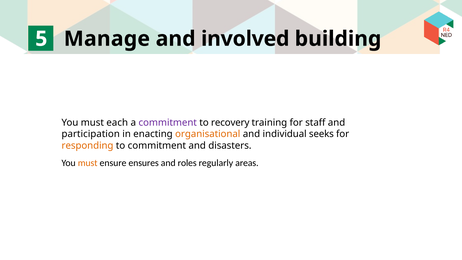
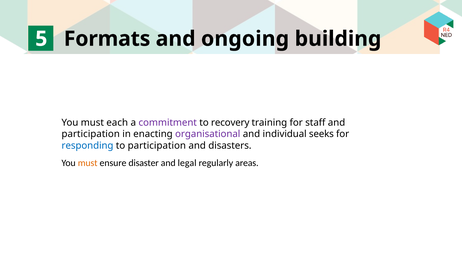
Manage: Manage -> Formats
involved: involved -> ongoing
organisational colour: orange -> purple
responding colour: orange -> blue
to commitment: commitment -> participation
ensures: ensures -> disaster
roles: roles -> legal
